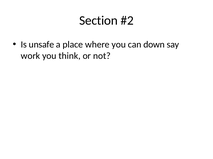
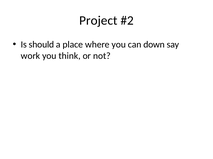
Section: Section -> Project
unsafe: unsafe -> should
